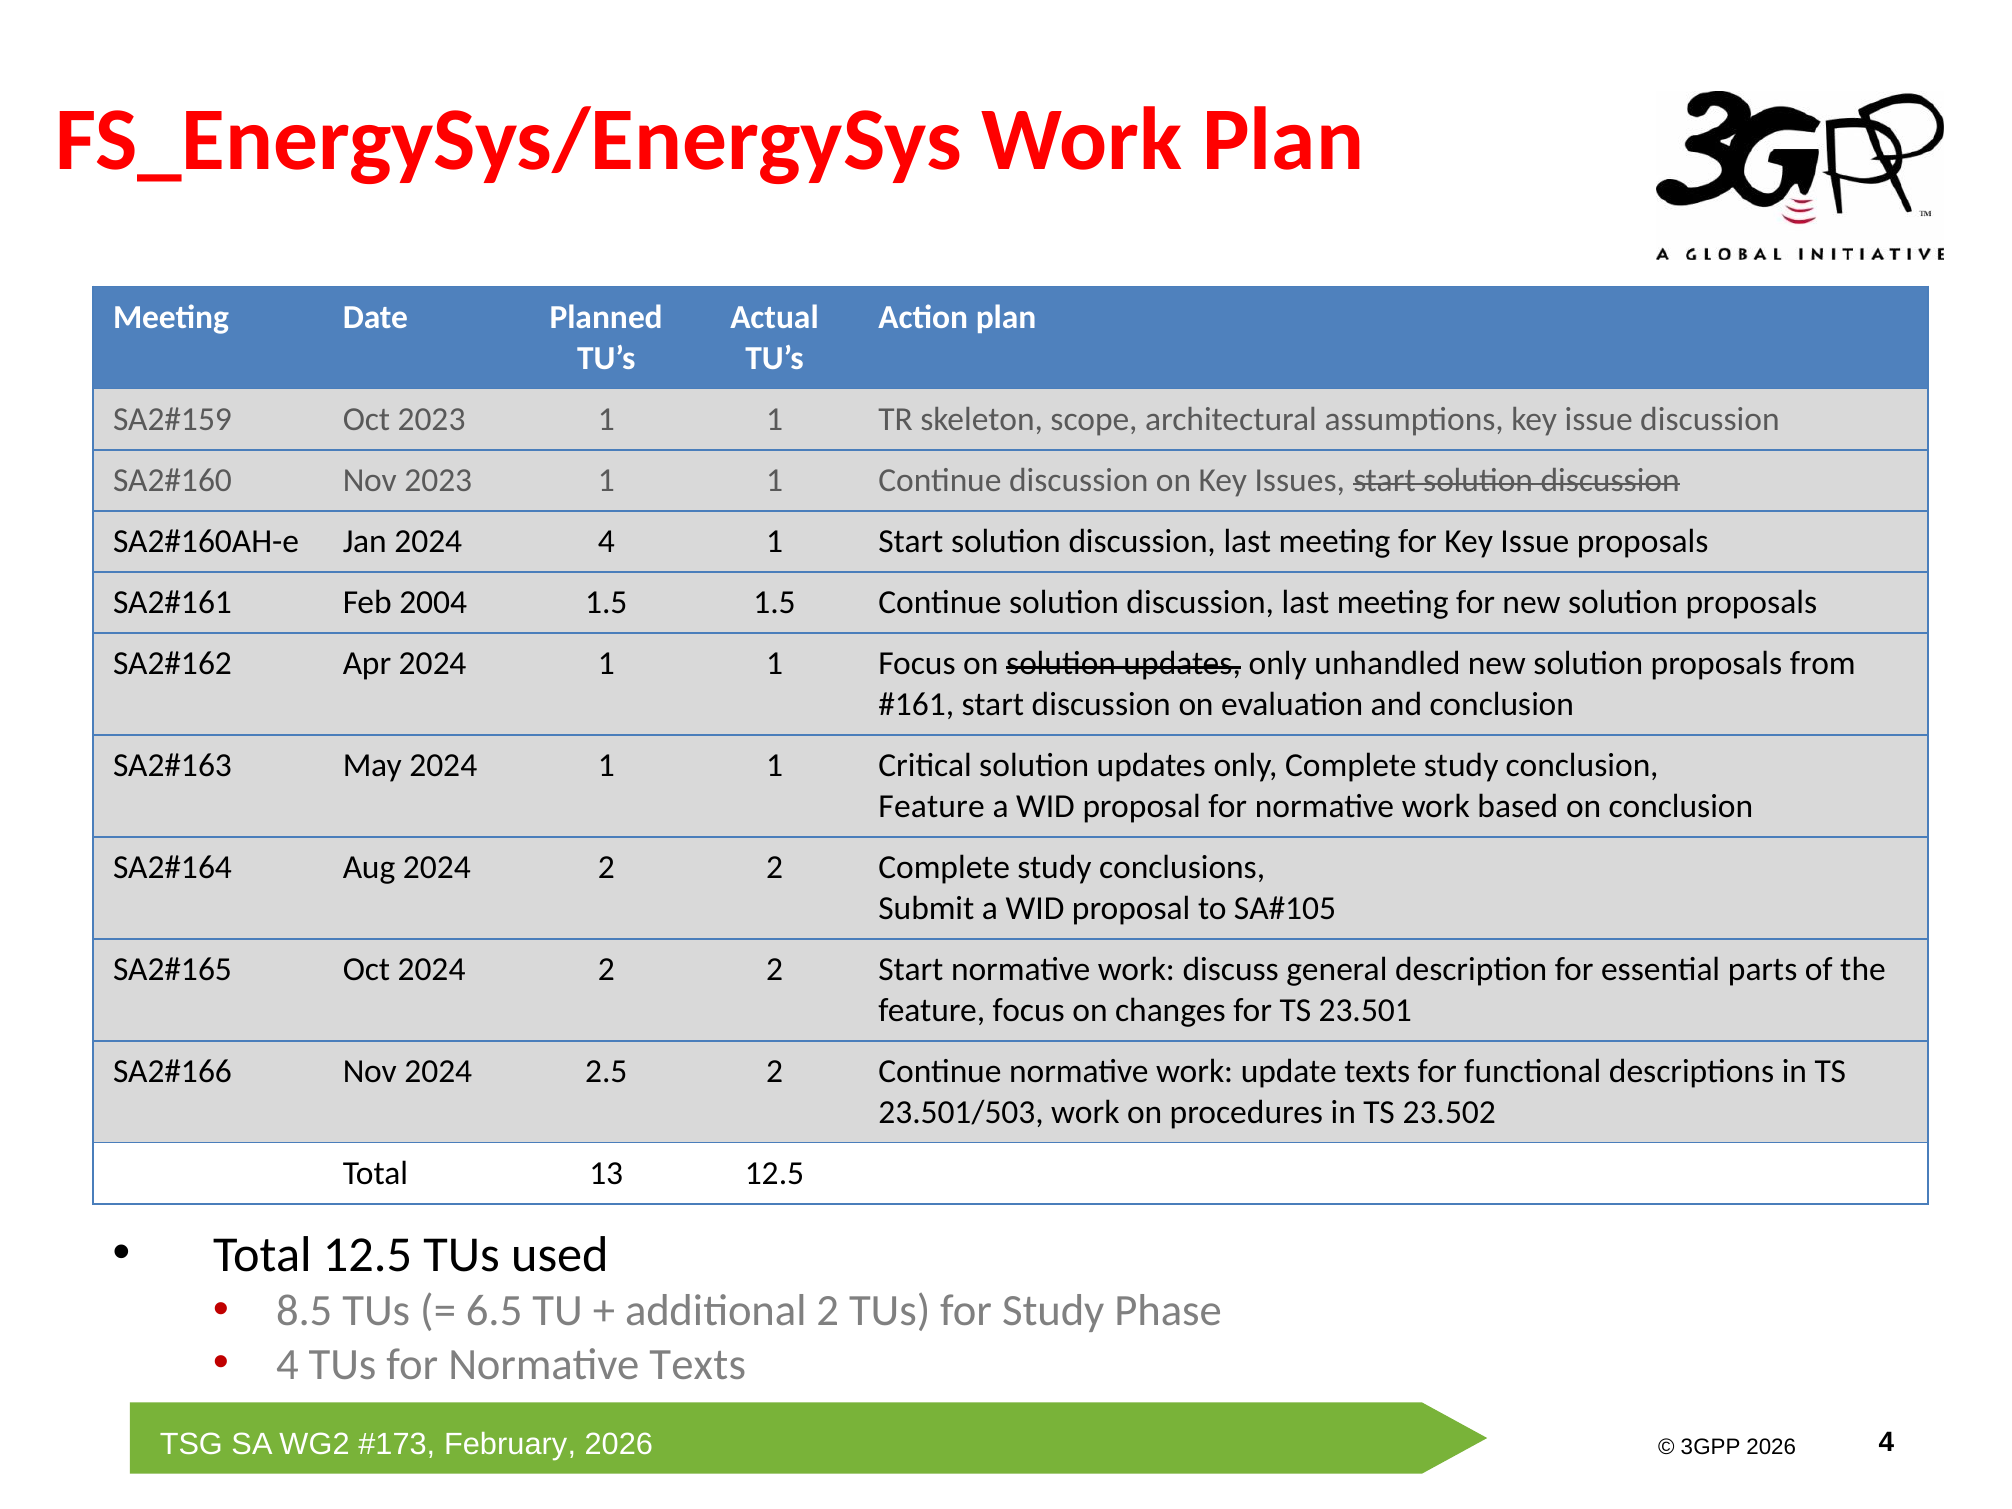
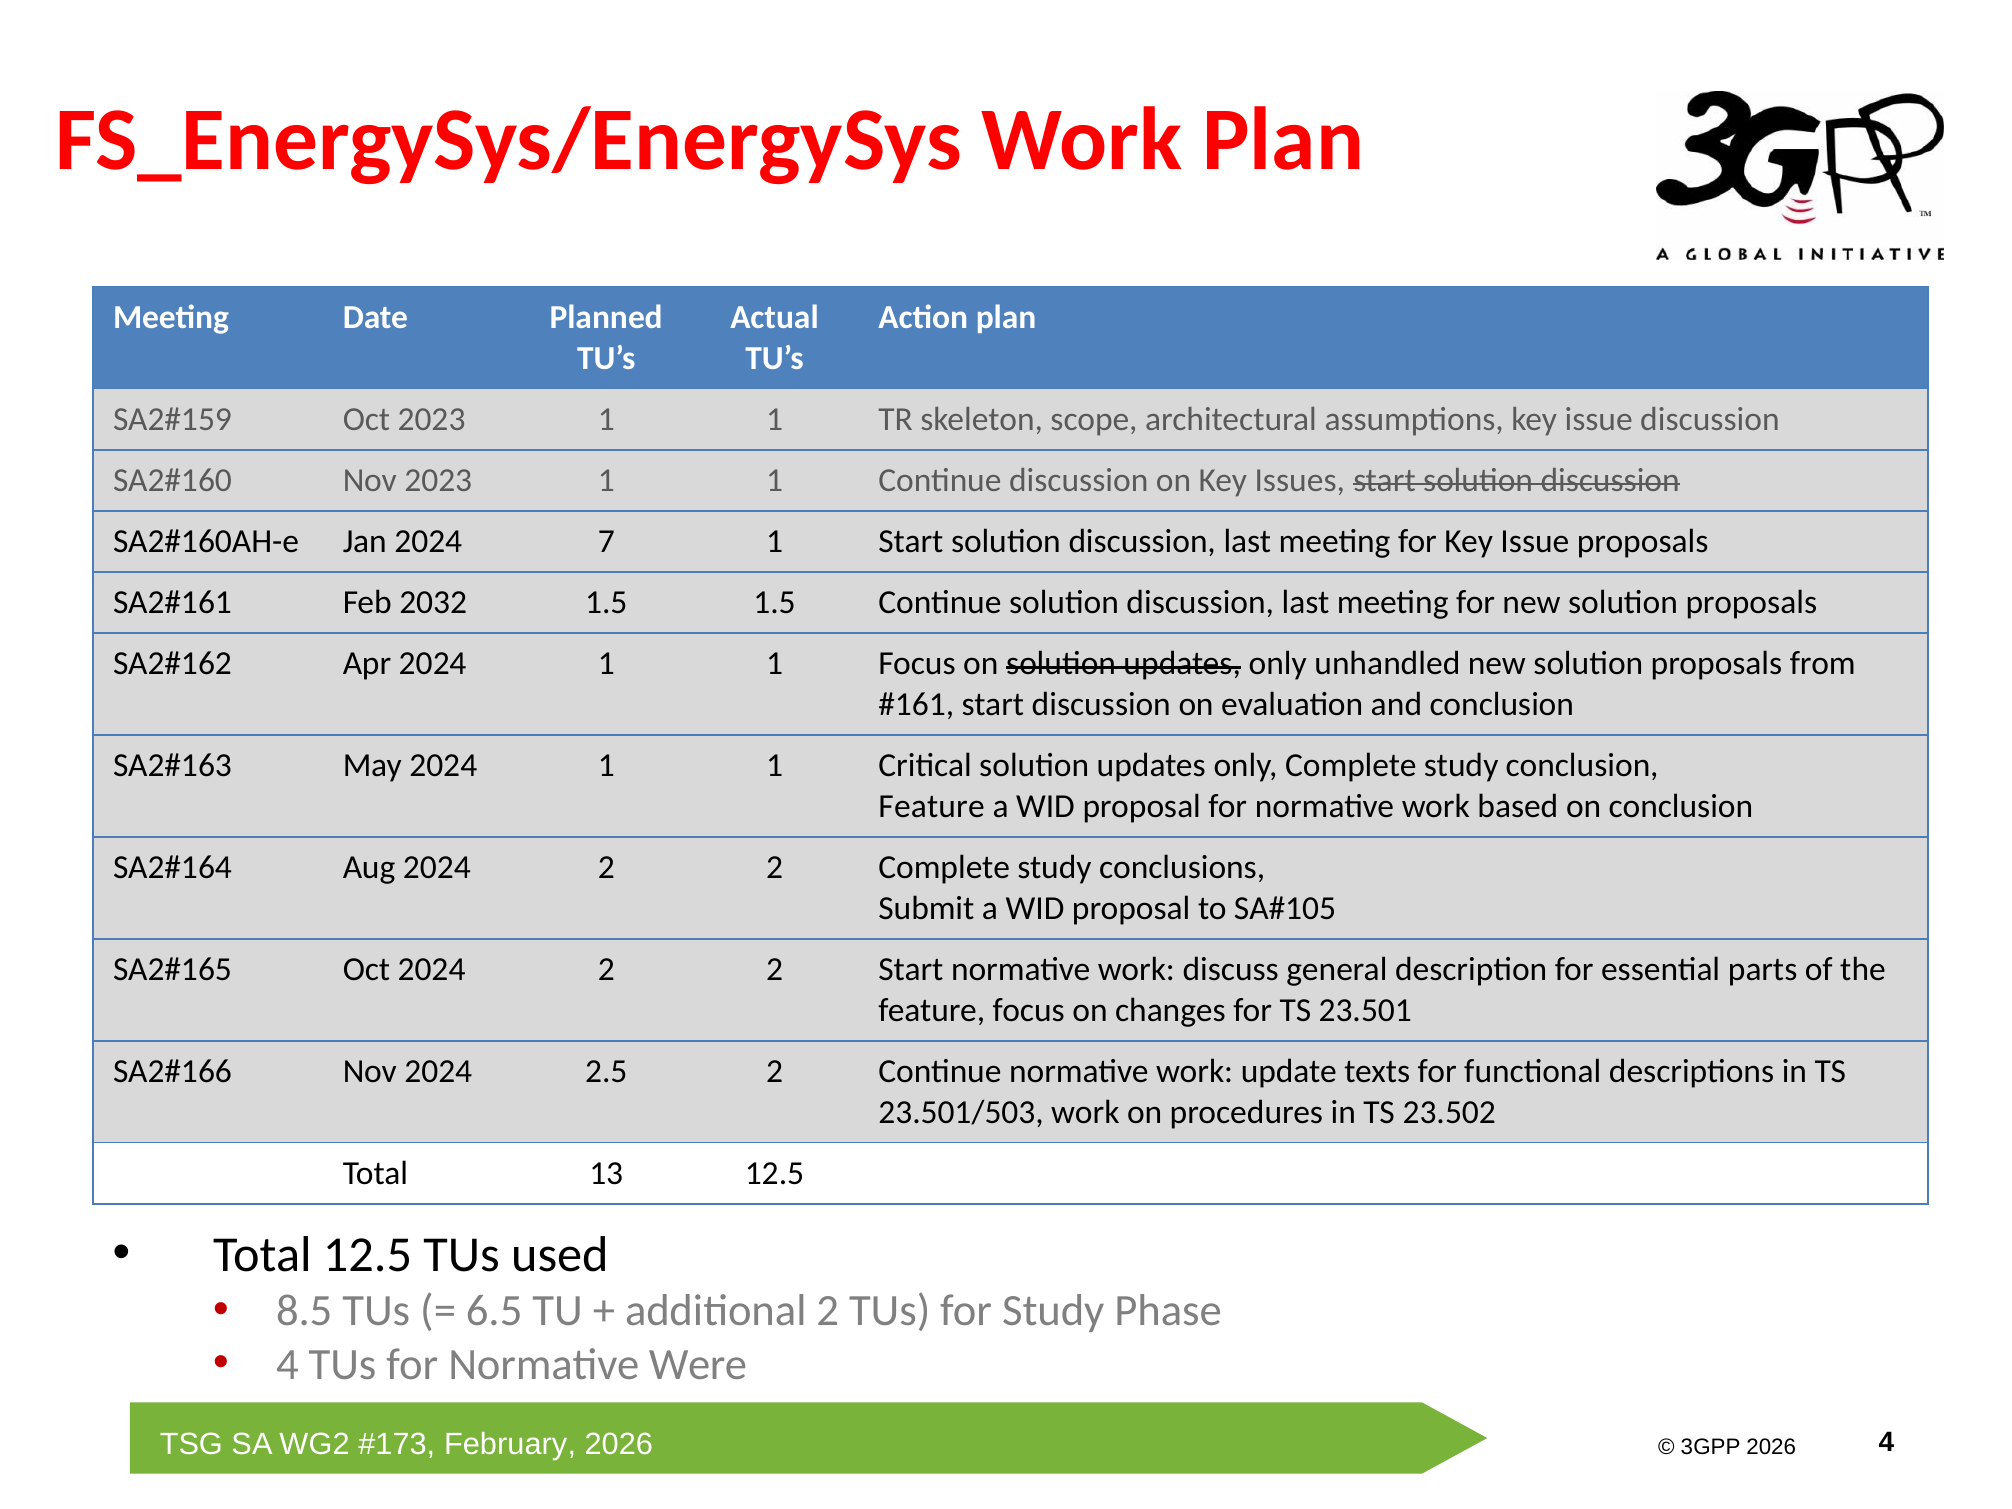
2024 4: 4 -> 7
2004: 2004 -> 2032
Normative Texts: Texts -> Were
